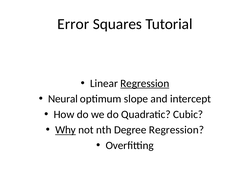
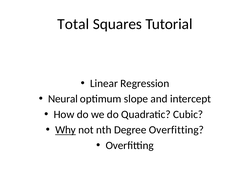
Error: Error -> Total
Regression at (145, 84) underline: present -> none
Degree Regression: Regression -> Overfitting
